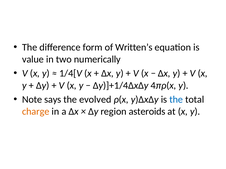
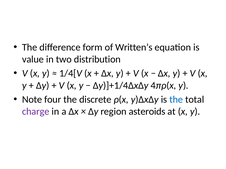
numerically: numerically -> distribution
says: says -> four
evolved: evolved -> discrete
charge colour: orange -> purple
